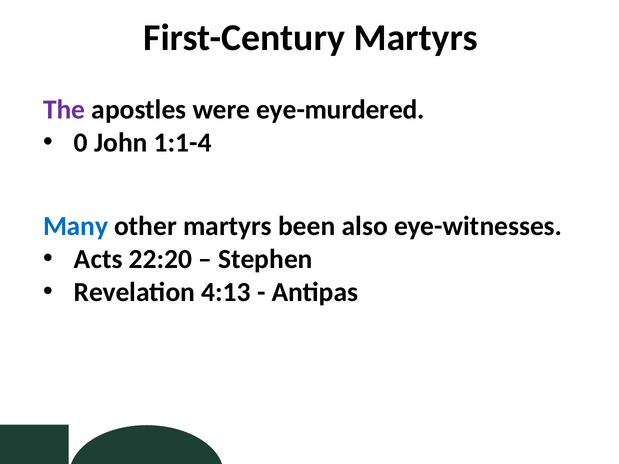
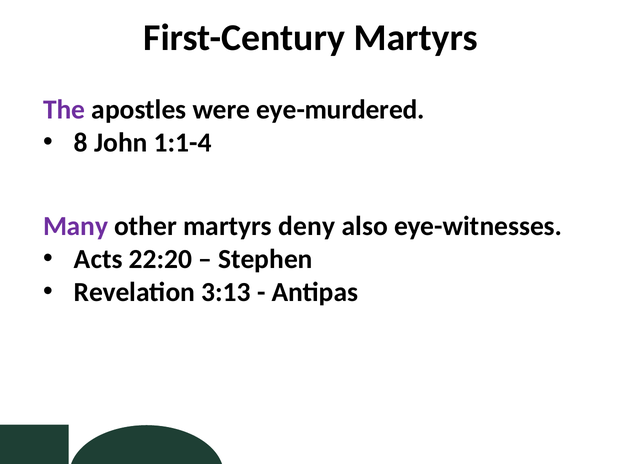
0: 0 -> 8
Many colour: blue -> purple
been: been -> deny
4:13: 4:13 -> 3:13
